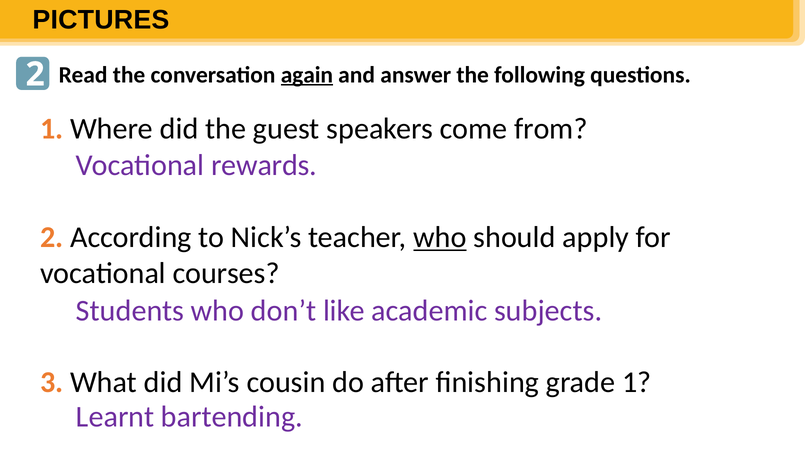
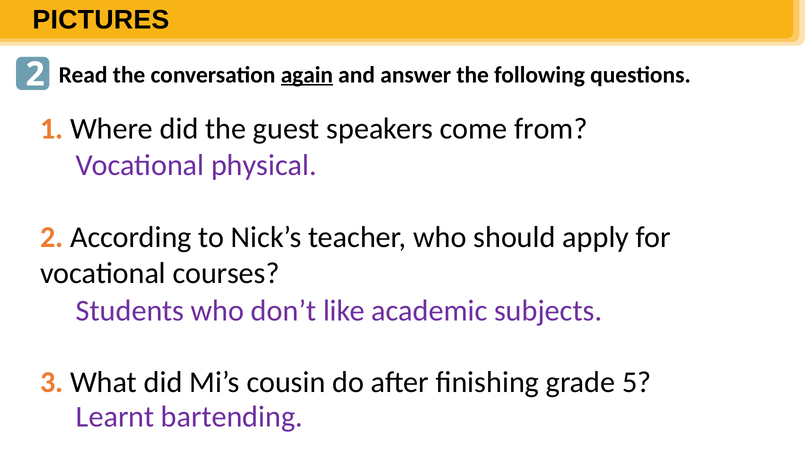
rewards: rewards -> physical
who at (440, 237) underline: present -> none
grade 1: 1 -> 5
